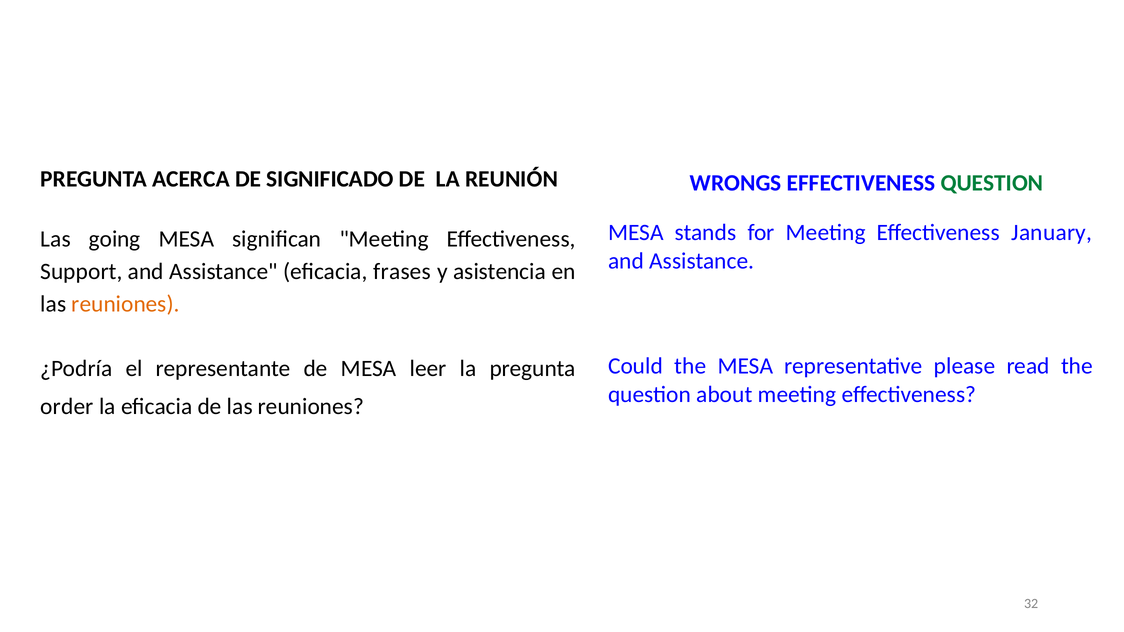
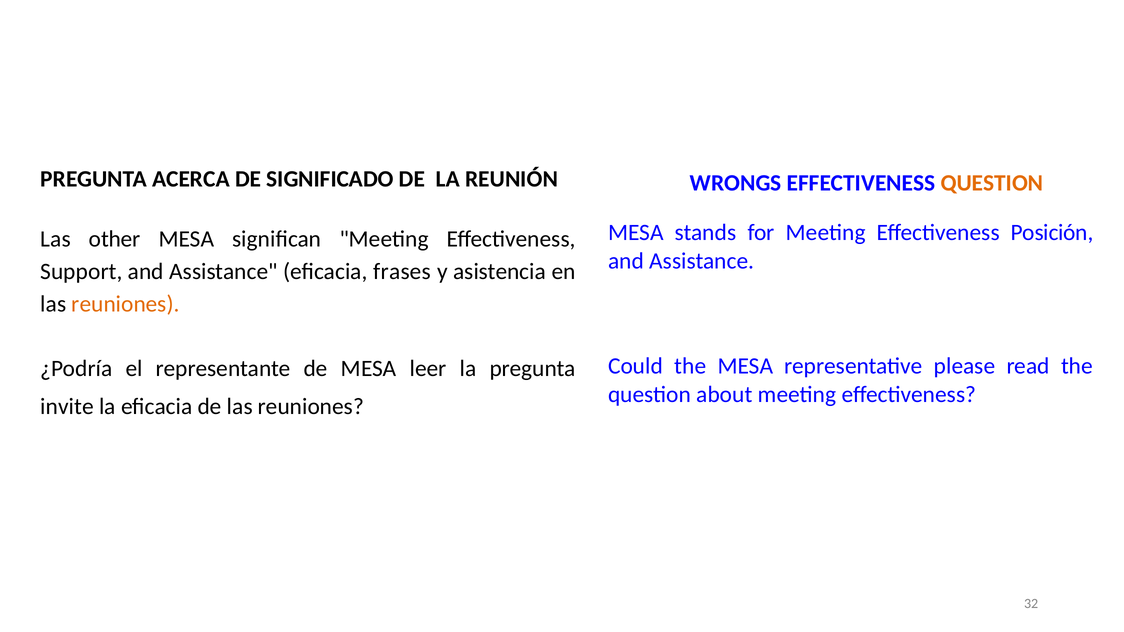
QUESTION at (992, 183) colour: green -> orange
January: January -> Posición
going: going -> other
order: order -> invite
